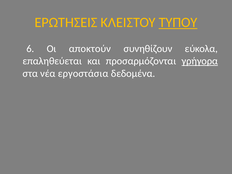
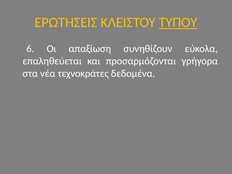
αποκτούν: αποκτούν -> απαξίωση
γρήγορα underline: present -> none
εργοστάσια: εργοστάσια -> τεχνοκράτες
